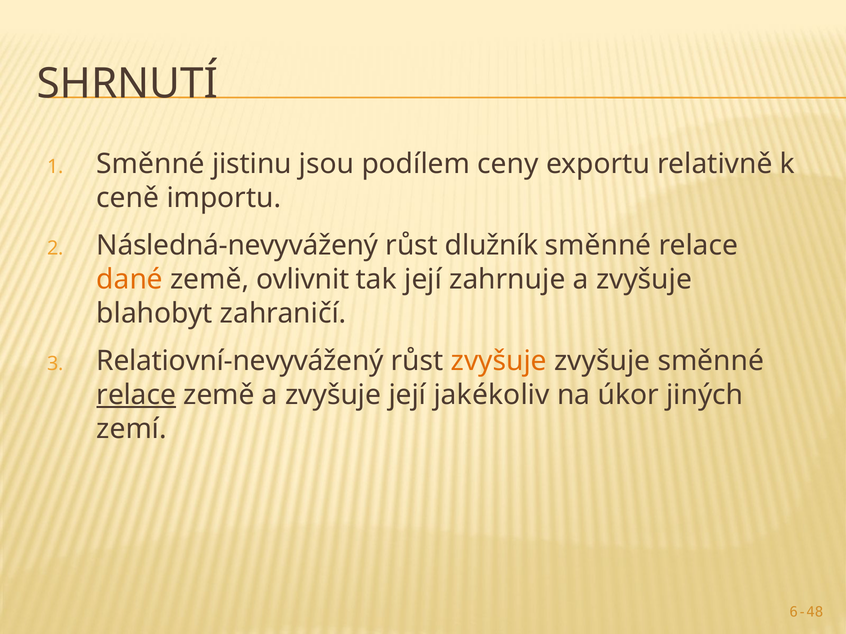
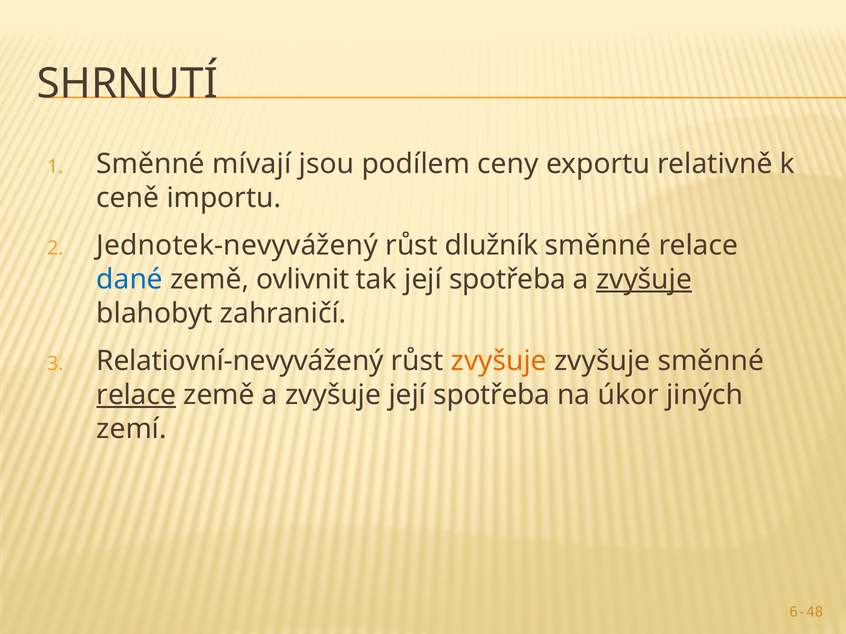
jistinu: jistinu -> mívají
Následná-nevyvážený: Následná-nevyvážený -> Jednotek-nevyvážený
dané colour: orange -> blue
tak její zahrnuje: zahrnuje -> spotřeba
zvyšuje at (644, 280) underline: none -> present
zvyšuje její jakékoliv: jakékoliv -> spotřeba
